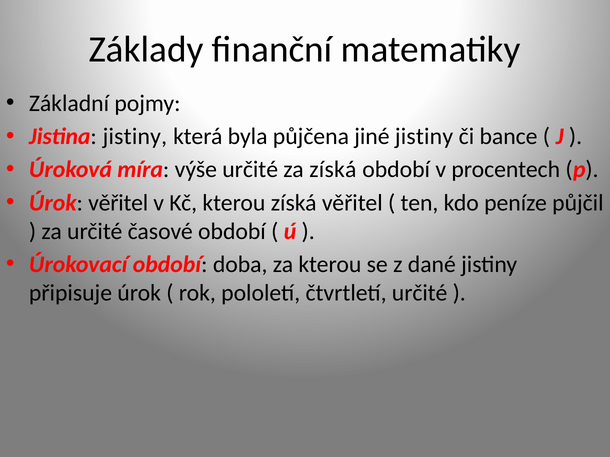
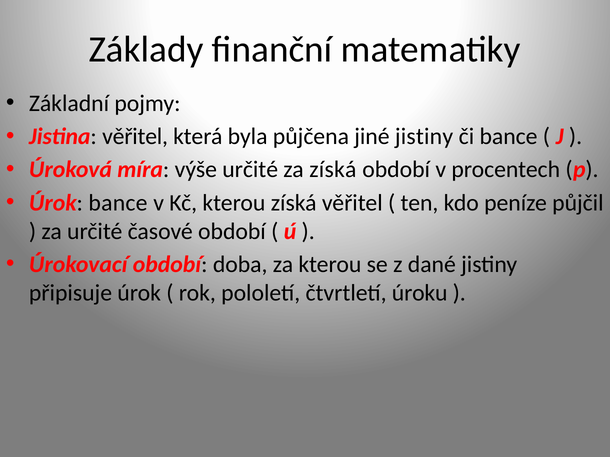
Jistina jistiny: jistiny -> věřitel
Úrok věřitel: věřitel -> bance
čtvrtletí určité: určité -> úroku
